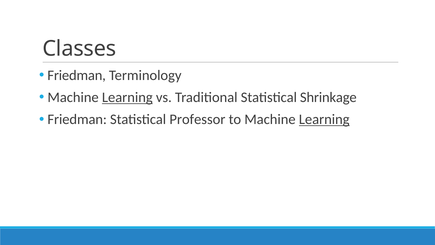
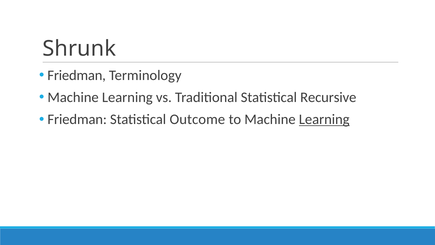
Classes: Classes -> Shrunk
Learning at (127, 97) underline: present -> none
Shrinkage: Shrinkage -> Recursive
Professor: Professor -> Outcome
